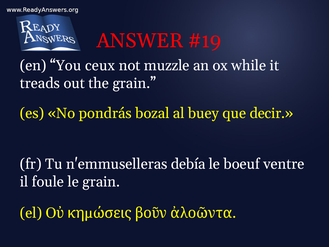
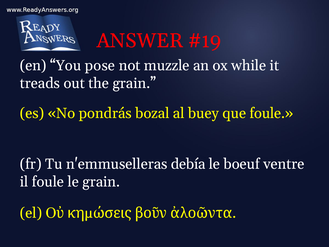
ceux: ceux -> pose
que decir: decir -> foule
